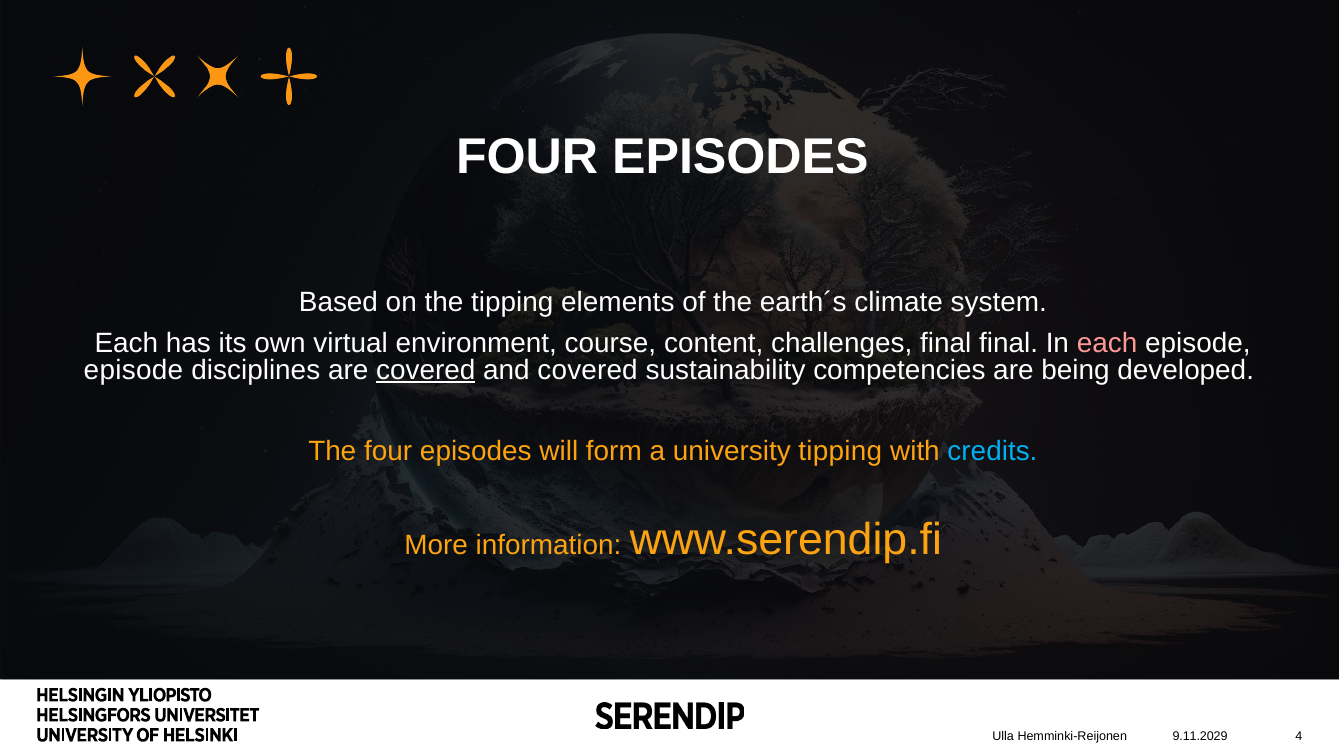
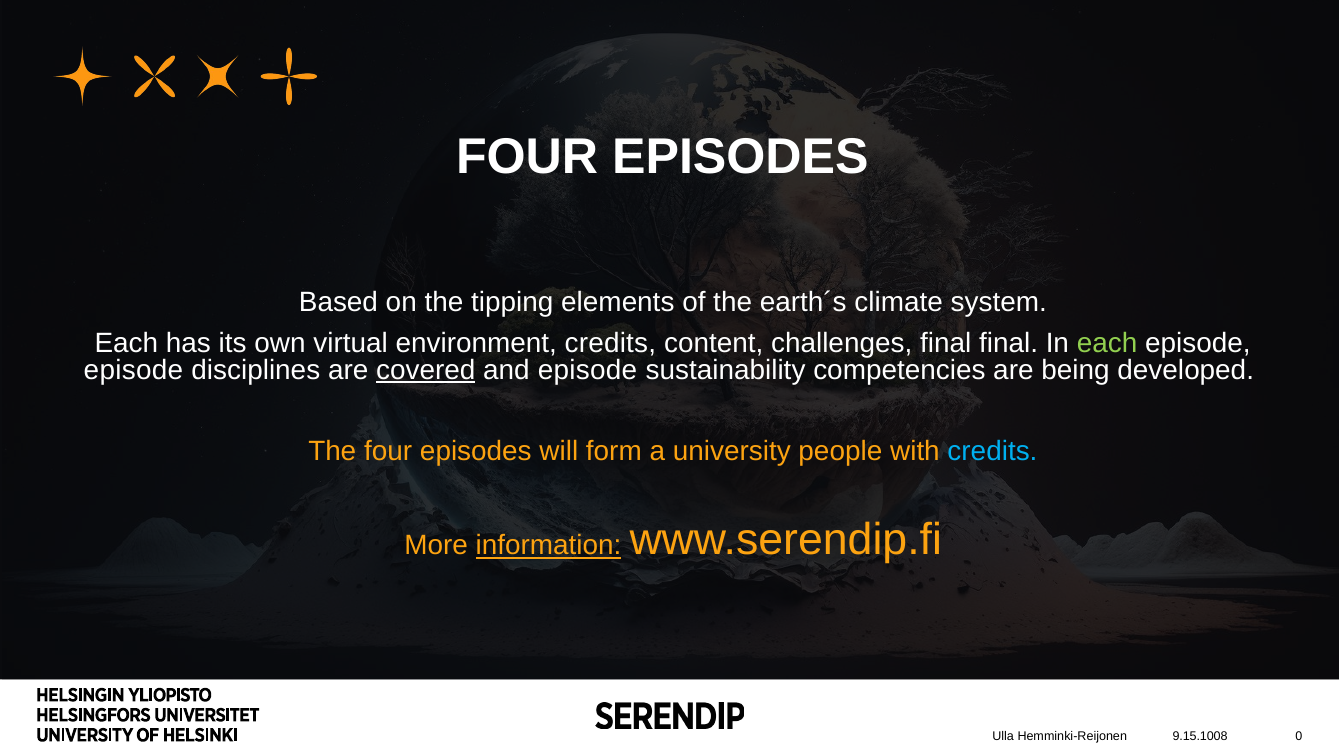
environment course: course -> credits
each at (1107, 343) colour: pink -> light green
and covered: covered -> episode
university tipping: tipping -> people
information underline: none -> present
9.11.2029: 9.11.2029 -> 9.15.1008
4: 4 -> 0
